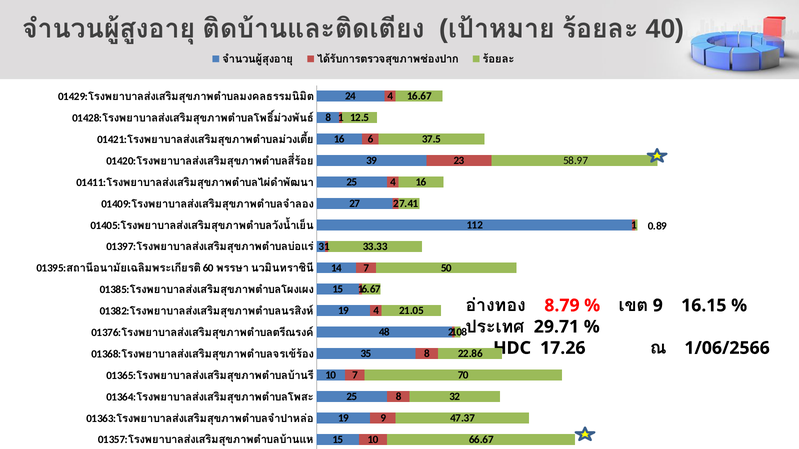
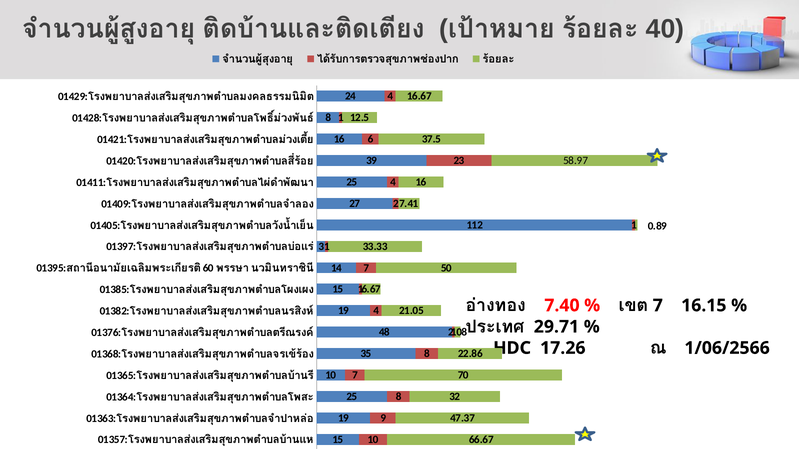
8.79: 8.79 -> 7.40
9 at (658, 306): 9 -> 7
